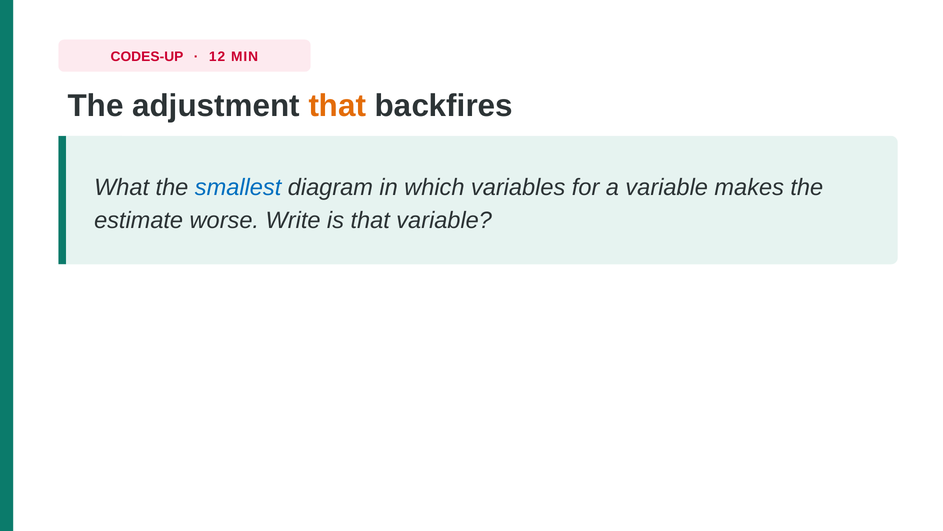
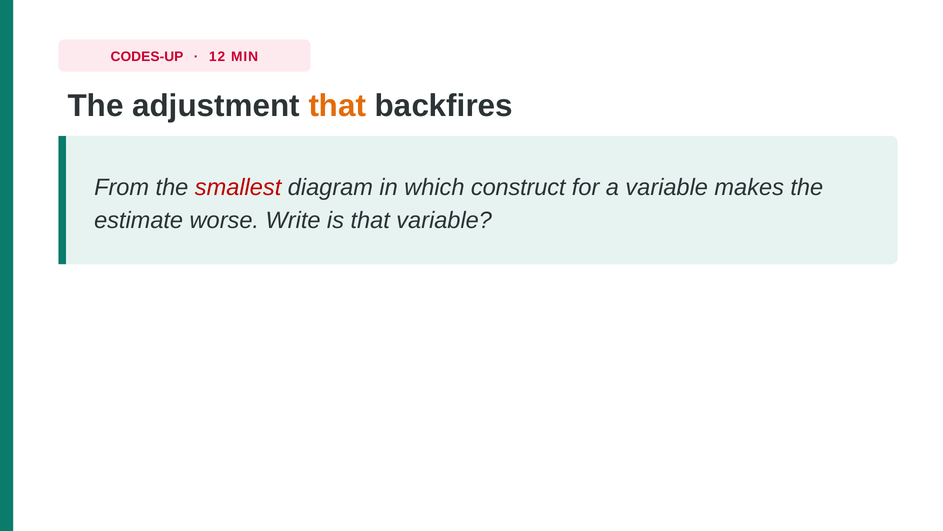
What: What -> From
smallest colour: blue -> red
variables: variables -> construct
